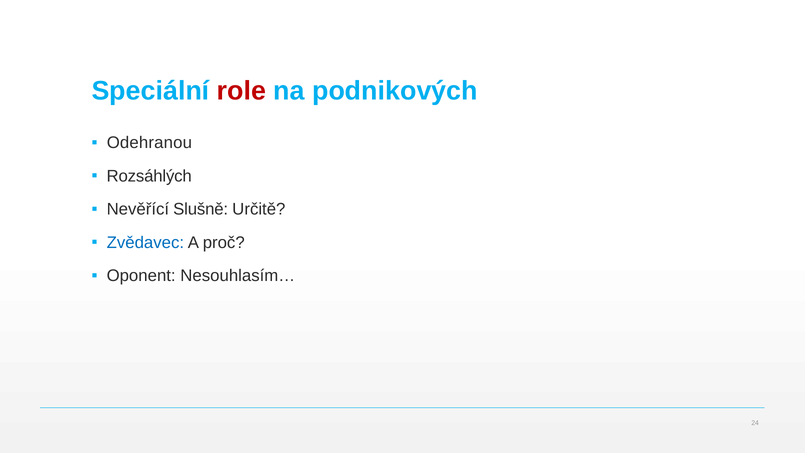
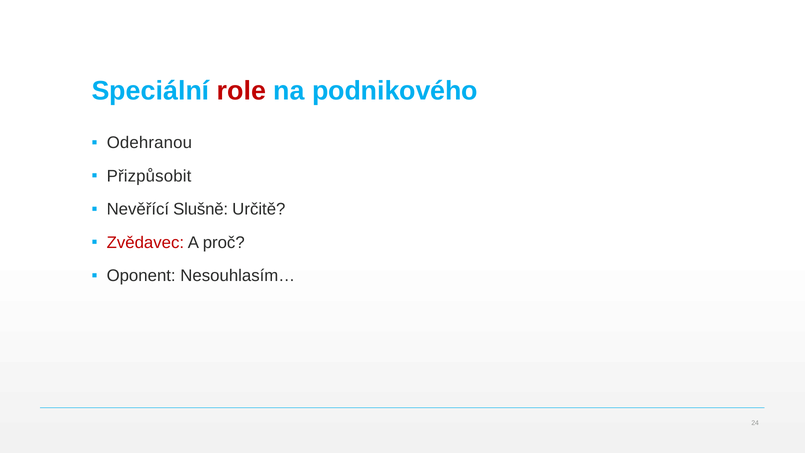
podnikových: podnikových -> podnikového
Rozsáhlých: Rozsáhlých -> Přizpůsobit
Zvědavec colour: blue -> red
